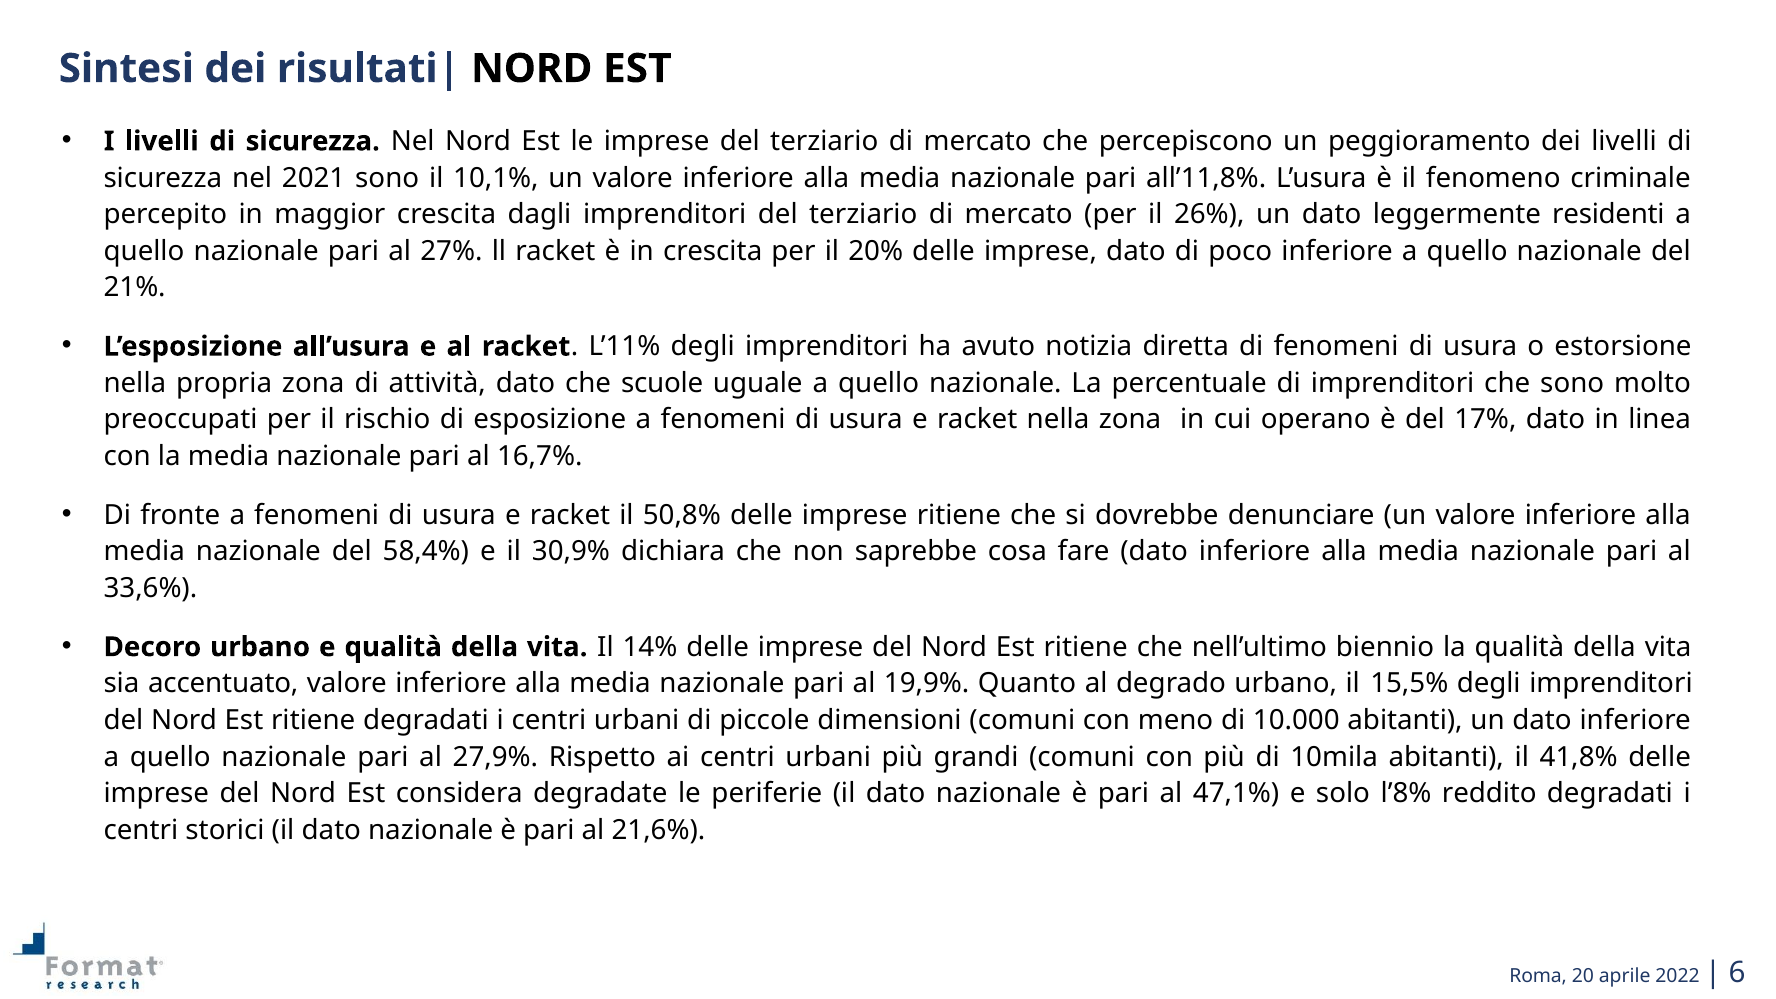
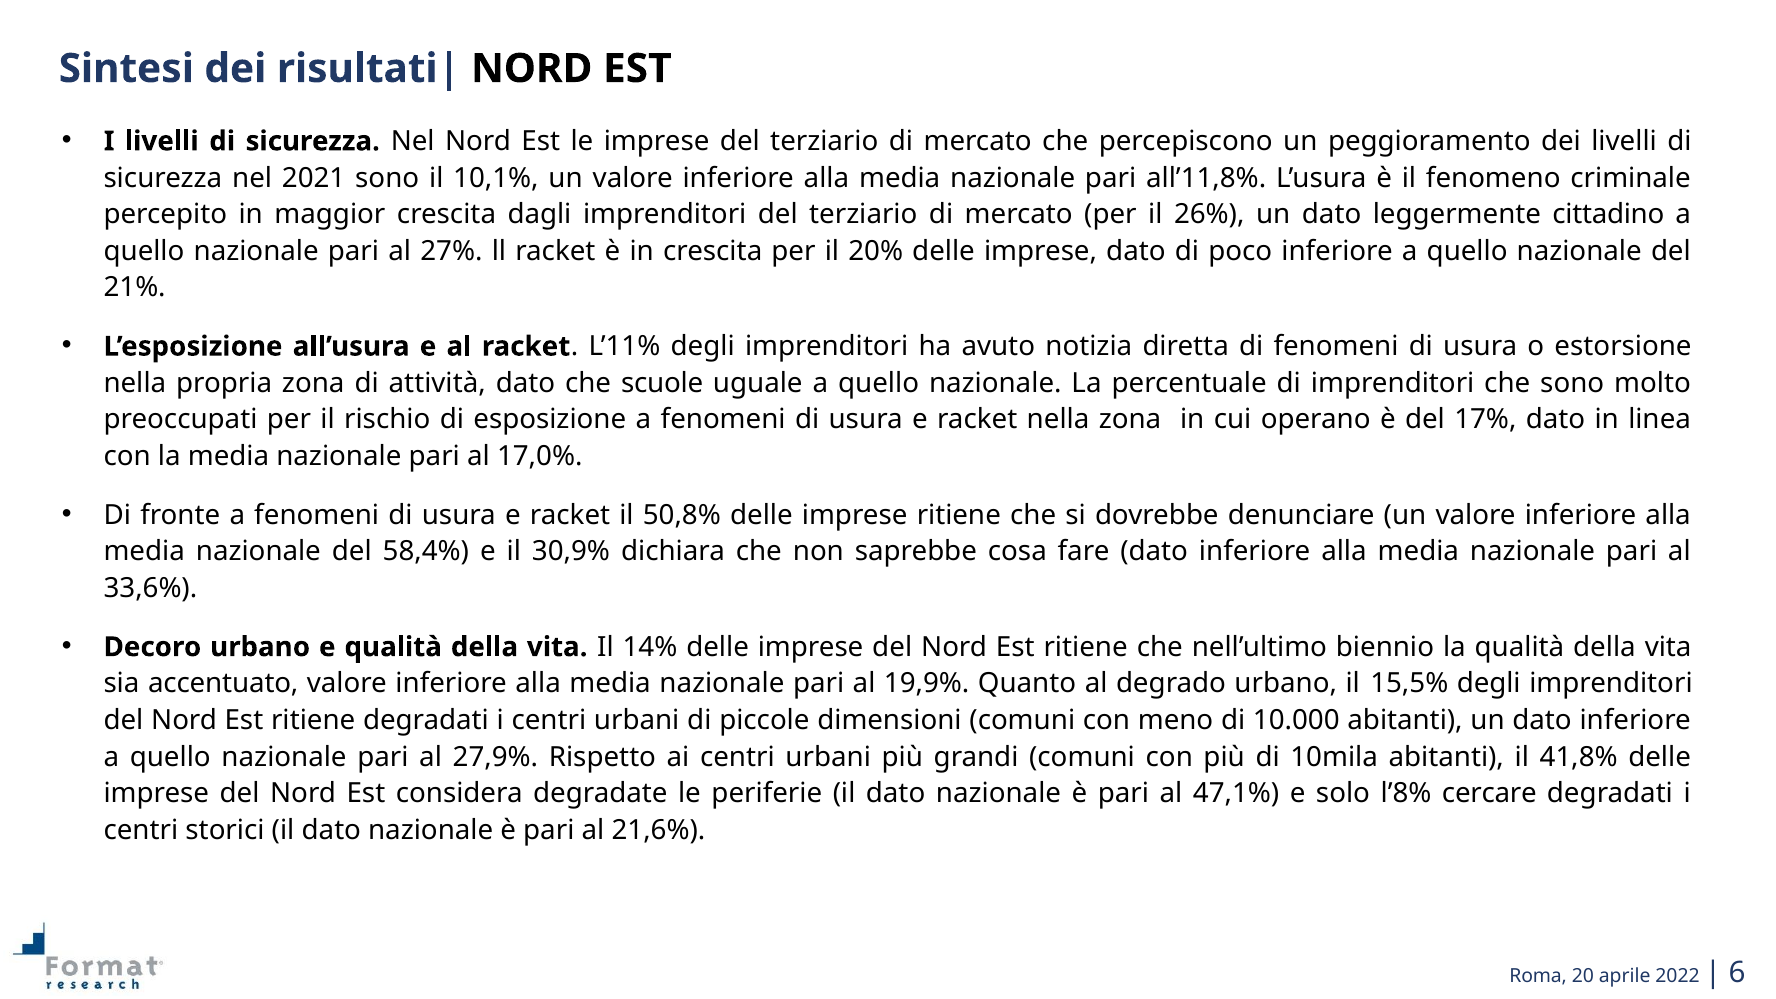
residenti: residenti -> cittadino
16,7%: 16,7% -> 17,0%
reddito: reddito -> cercare
